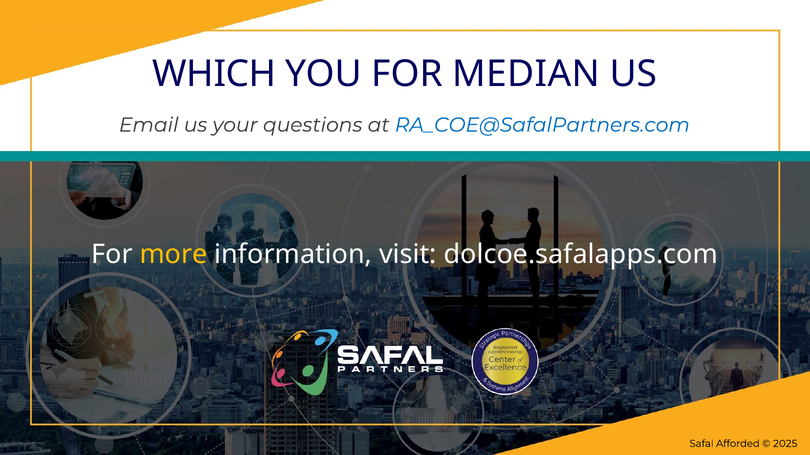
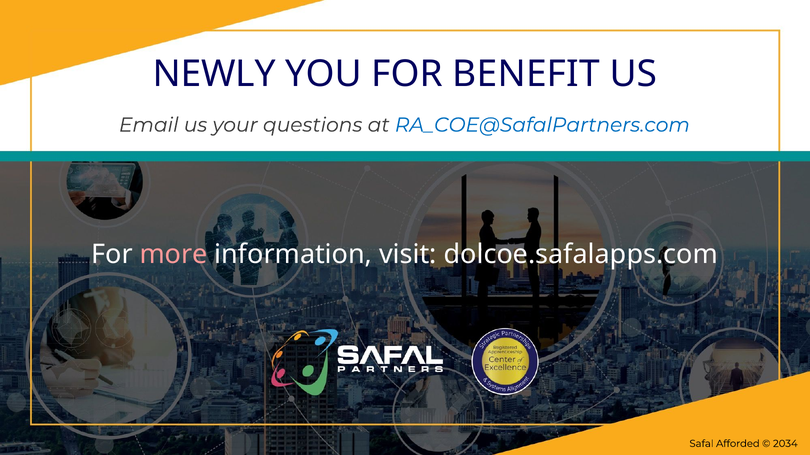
WHICH: WHICH -> NEWLY
MEDIAN: MEDIAN -> BENEFIT
more colour: yellow -> pink
2025: 2025 -> 2034
